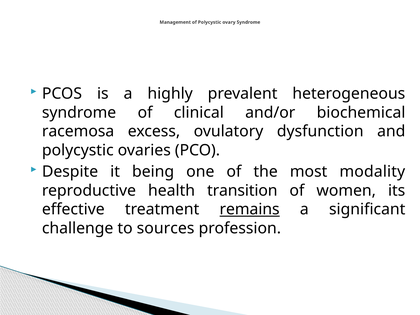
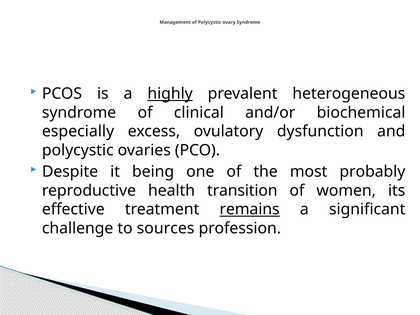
highly underline: none -> present
racemosa: racemosa -> especially
modality: modality -> probably
